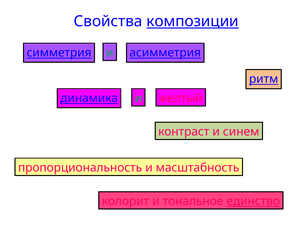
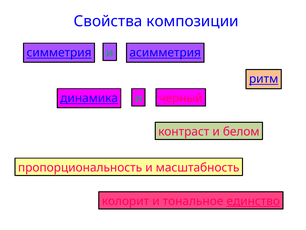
композиции underline: present -> none
желтый: желтый -> черный
синем: синем -> белом
